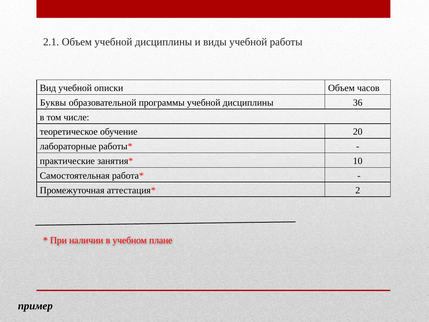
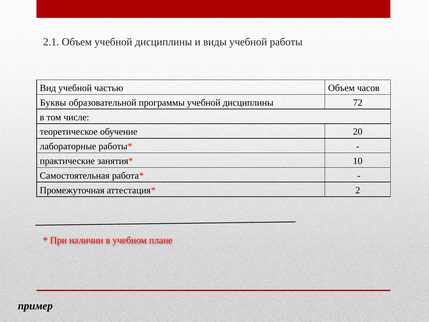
описки: описки -> частью
36: 36 -> 72
